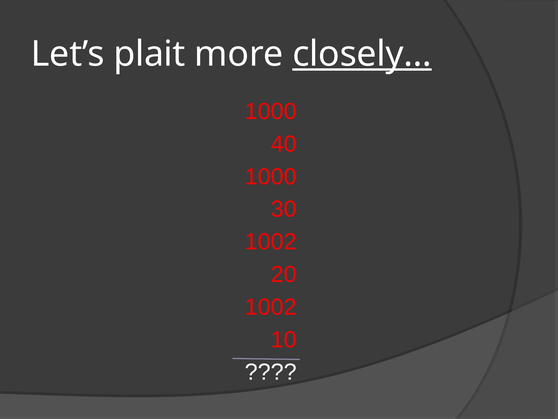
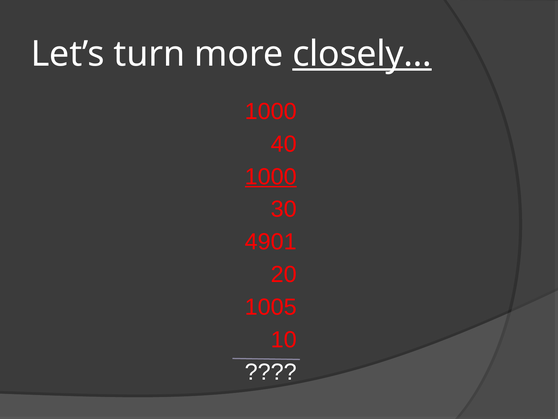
plait: plait -> turn
1000 at (271, 176) underline: none -> present
1002 at (271, 242): 1002 -> 4901
1002 at (271, 307): 1002 -> 1005
